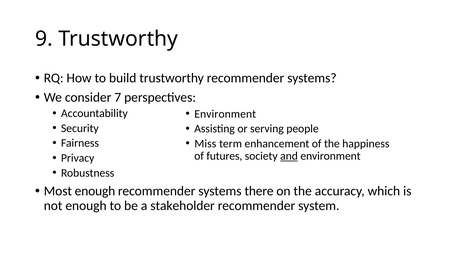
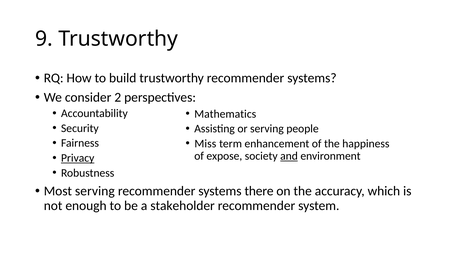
7: 7 -> 2
Environment at (225, 114): Environment -> Mathematics
futures: futures -> expose
Privacy underline: none -> present
Most enough: enough -> serving
